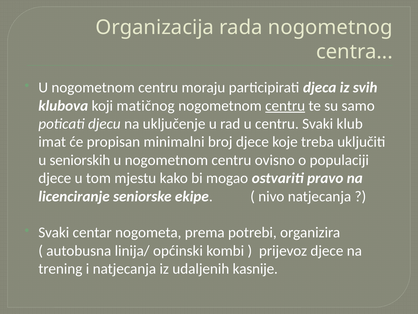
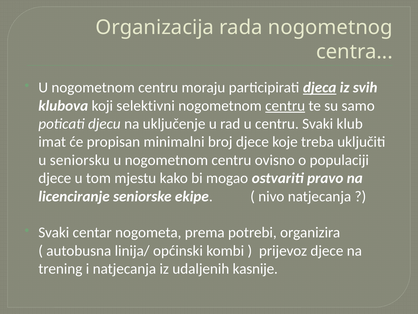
djeca underline: none -> present
matičnog: matičnog -> selektivni
seniorskih: seniorskih -> seniorsku
